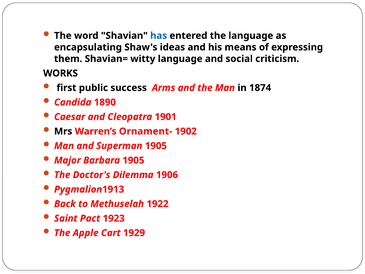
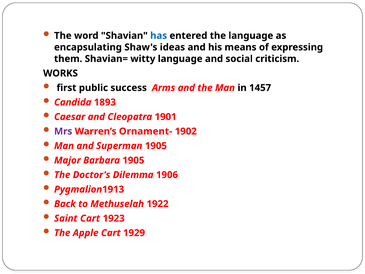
1874: 1874 -> 1457
1890: 1890 -> 1893
Mrs colour: black -> purple
Saint Pact: Pact -> Cart
